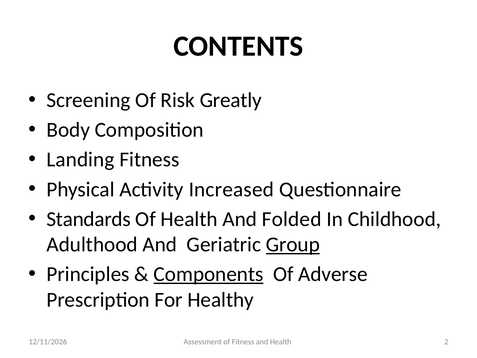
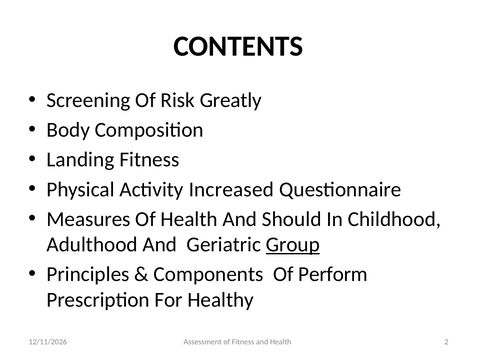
Standards: Standards -> Measures
Folded: Folded -> Should
Components underline: present -> none
Adverse: Adverse -> Perform
